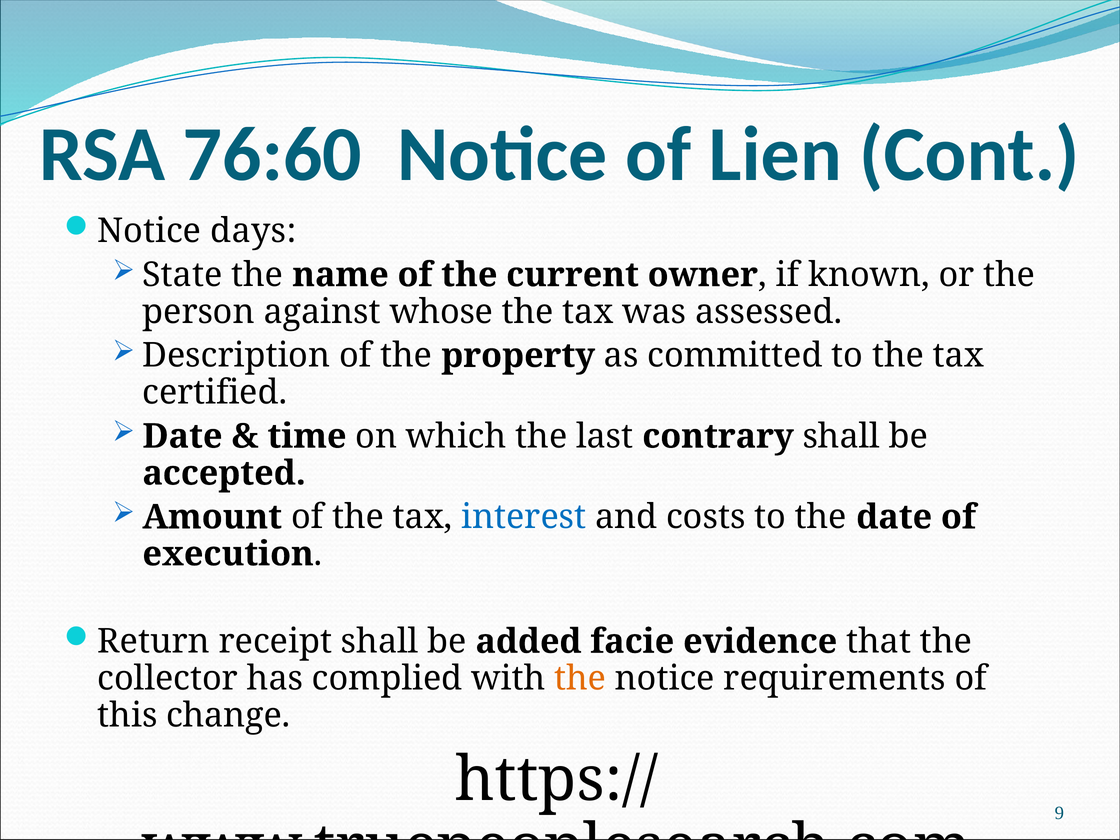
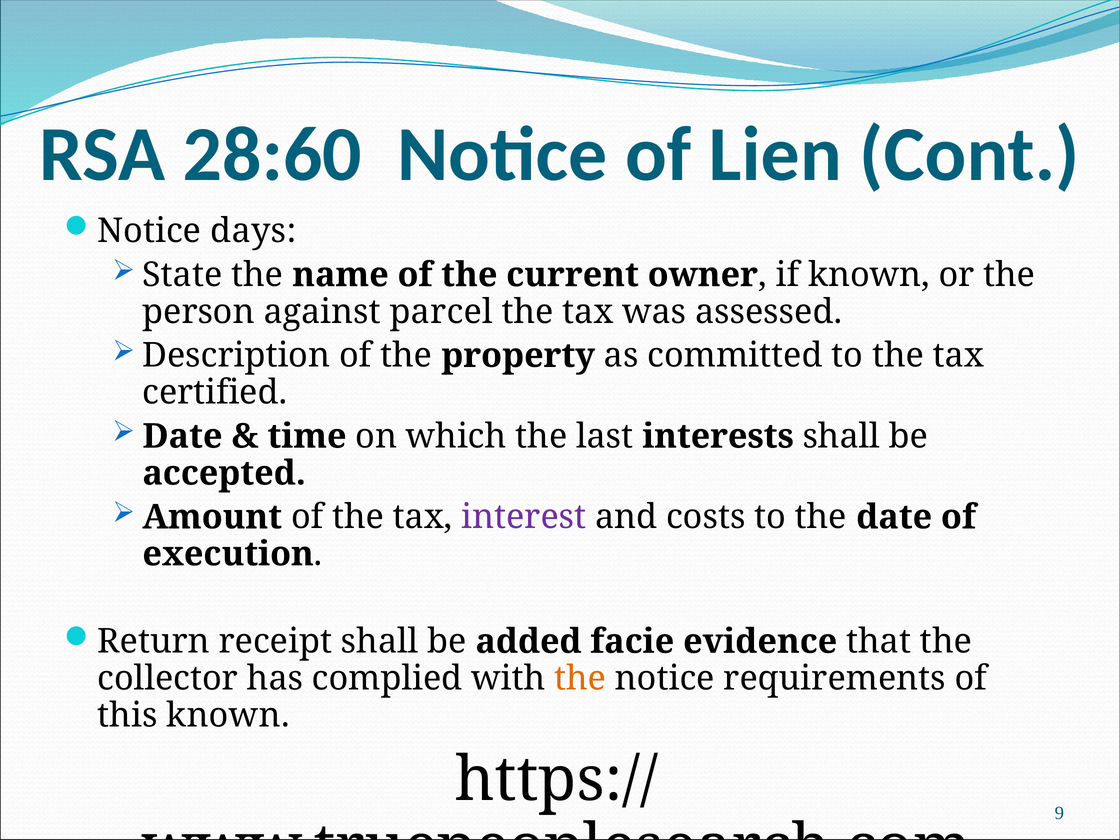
76:60: 76:60 -> 28:60
whose: whose -> parcel
contrary: contrary -> interests
interest colour: blue -> purple
this change: change -> known
